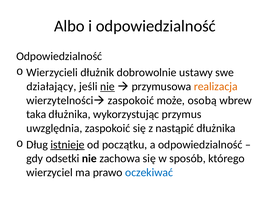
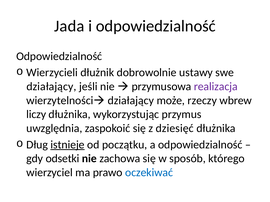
Albo: Albo -> Jada
nie at (107, 87) underline: present -> none
realizacja colour: orange -> purple
wierzytelności zaspokoić: zaspokoić -> działający
osobą: osobą -> rzeczy
taka: taka -> liczy
nastąpić: nastąpić -> dziesięć
